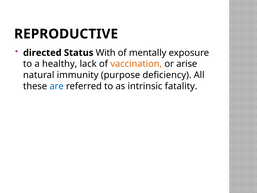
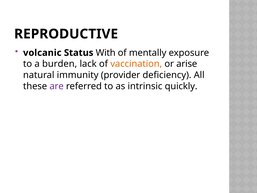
directed: directed -> volcanic
healthy: healthy -> burden
purpose: purpose -> provider
are colour: blue -> purple
fatality: fatality -> quickly
